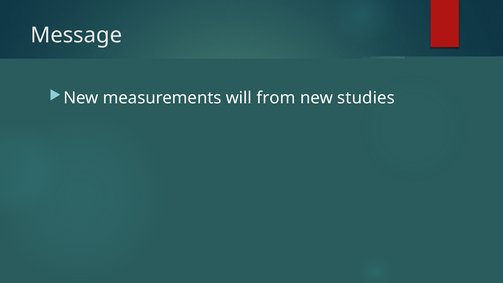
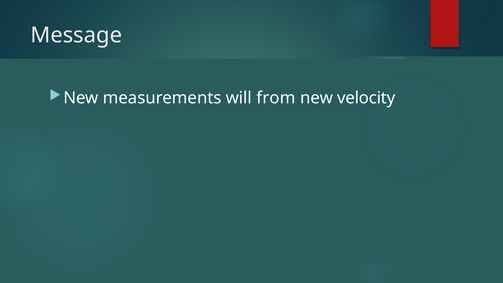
studies: studies -> velocity
